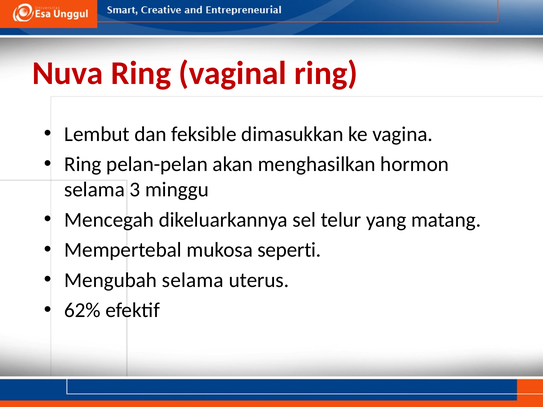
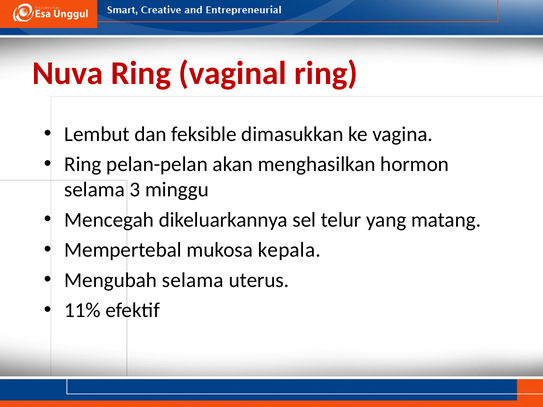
seperti: seperti -> kepala
62%: 62% -> 11%
